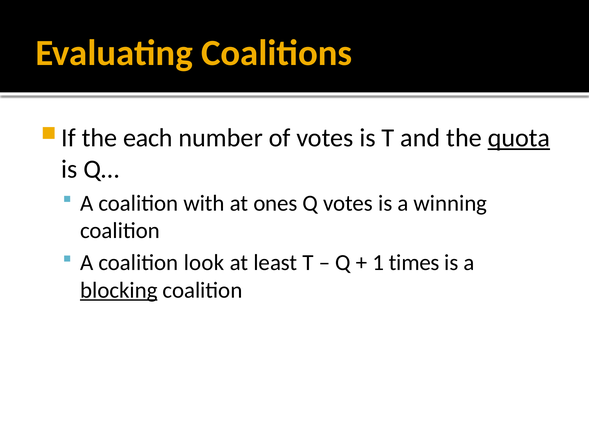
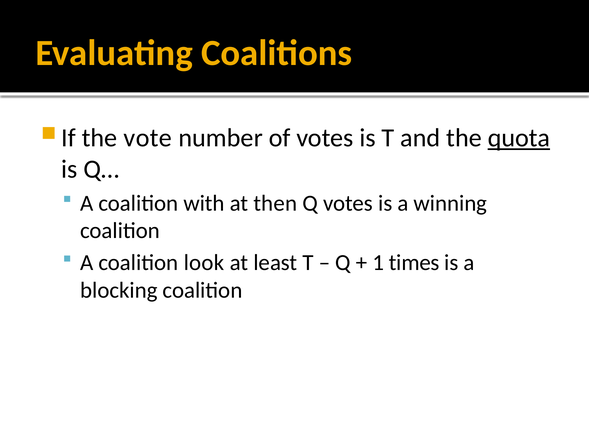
each: each -> vote
ones: ones -> then
blocking underline: present -> none
